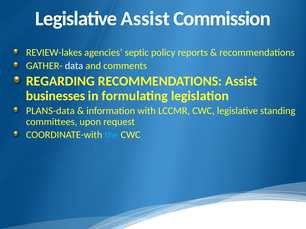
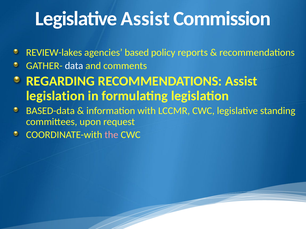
septic: septic -> based
businesses at (56, 96): businesses -> legislation
PLANS-data: PLANS-data -> BASED-data
the colour: light blue -> pink
